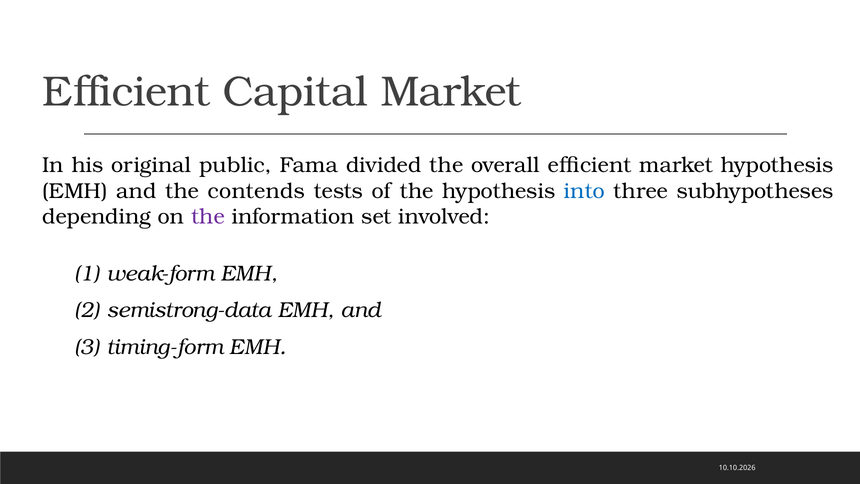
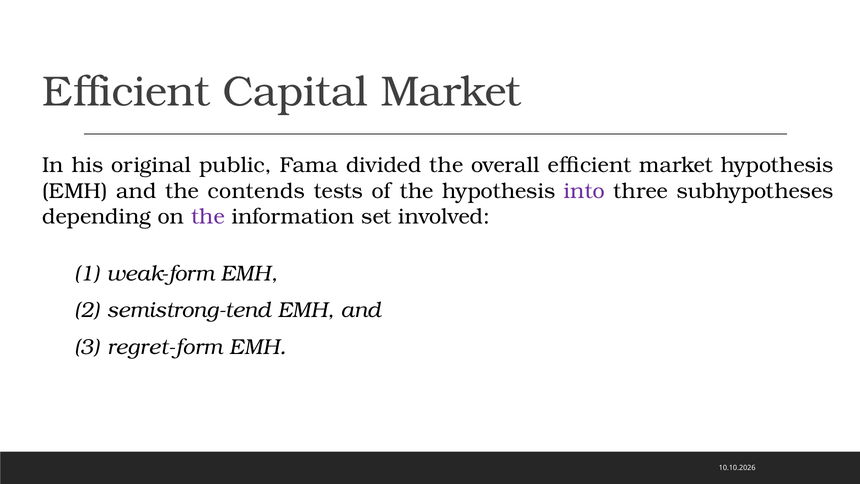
into colour: blue -> purple
semistrong-data: semistrong-data -> semistrong-tend
timing-form: timing-form -> regret-form
